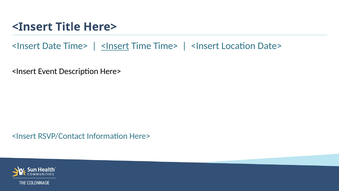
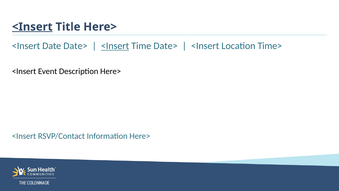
<Insert at (32, 27) underline: none -> present
Date Time>: Time> -> Date>
Time Time>: Time> -> Date>
Date>: Date> -> Time>
